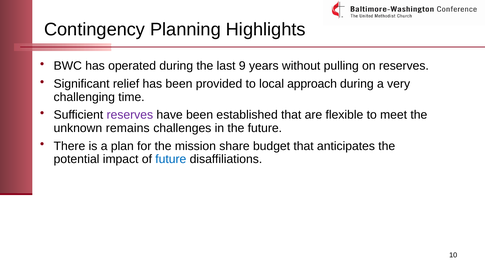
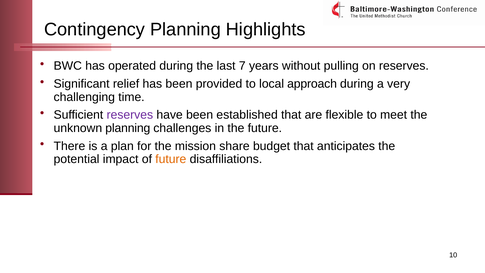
9: 9 -> 7
unknown remains: remains -> planning
future at (171, 159) colour: blue -> orange
